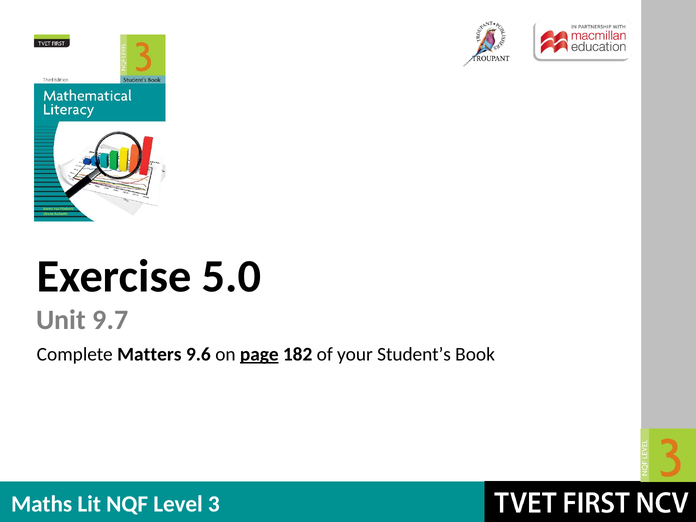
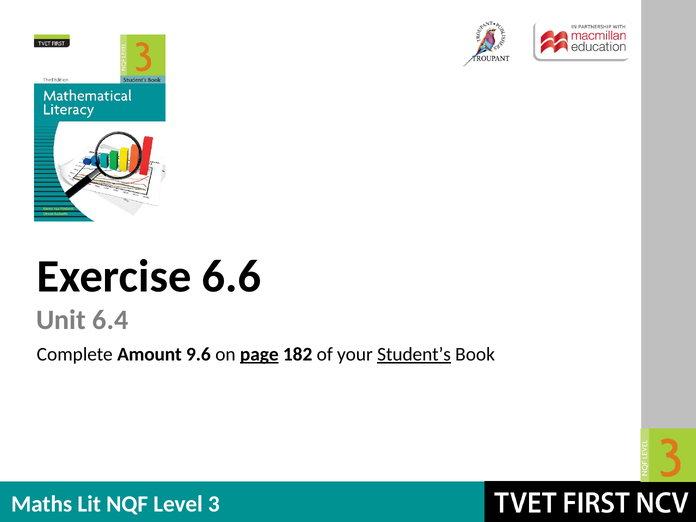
5.0: 5.0 -> 6.6
9.7: 9.7 -> 6.4
Matters: Matters -> Amount
Student’s underline: none -> present
